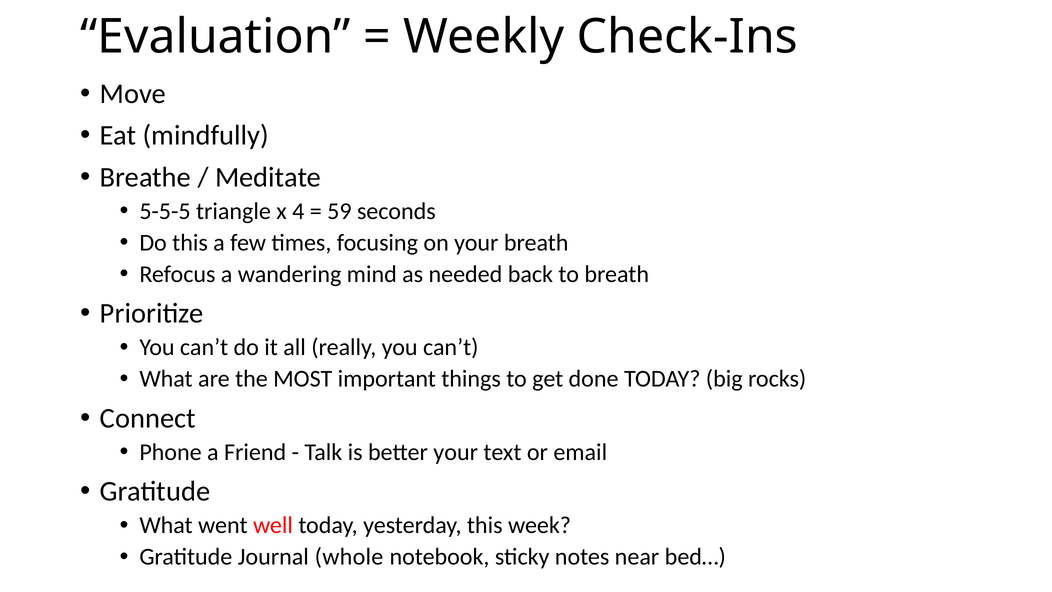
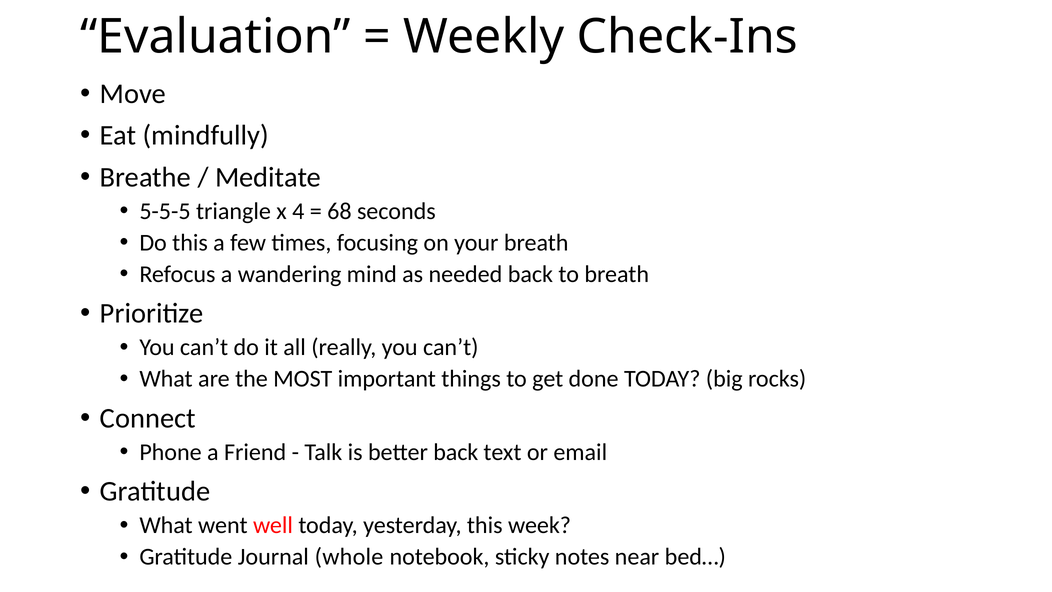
59: 59 -> 68
better your: your -> back
